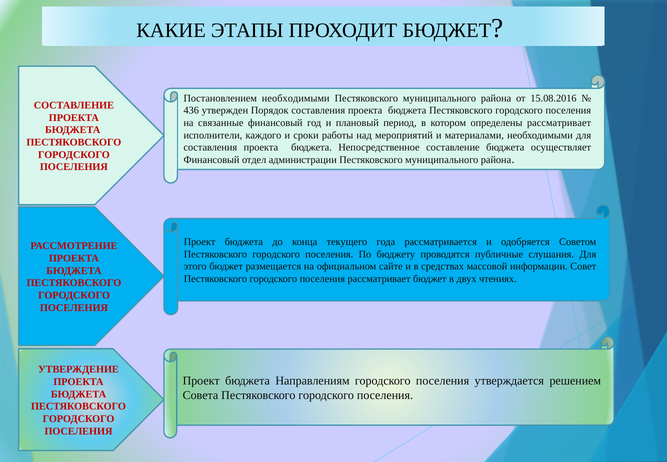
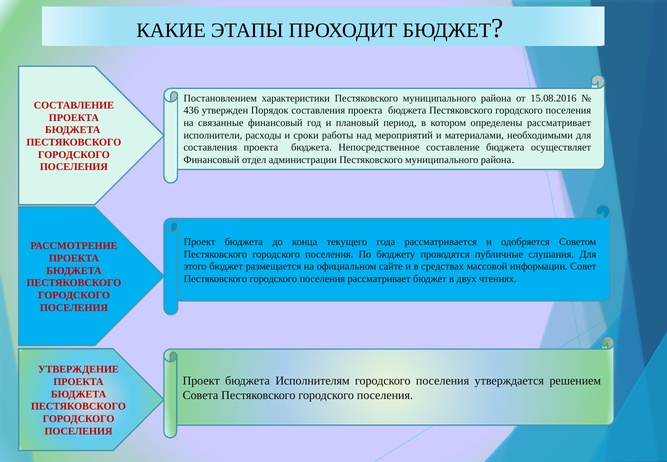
Постановлением необходимыми: необходимыми -> характеристики
каждого: каждого -> расходы
Направлениям: Направлениям -> Исполнителям
